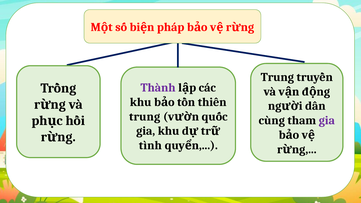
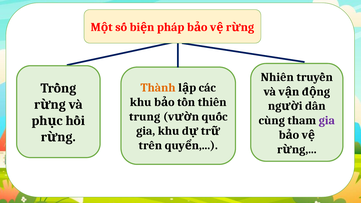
Trung at (277, 77): Trung -> Nhiên
Thành colour: purple -> orange
tình: tình -> trên
